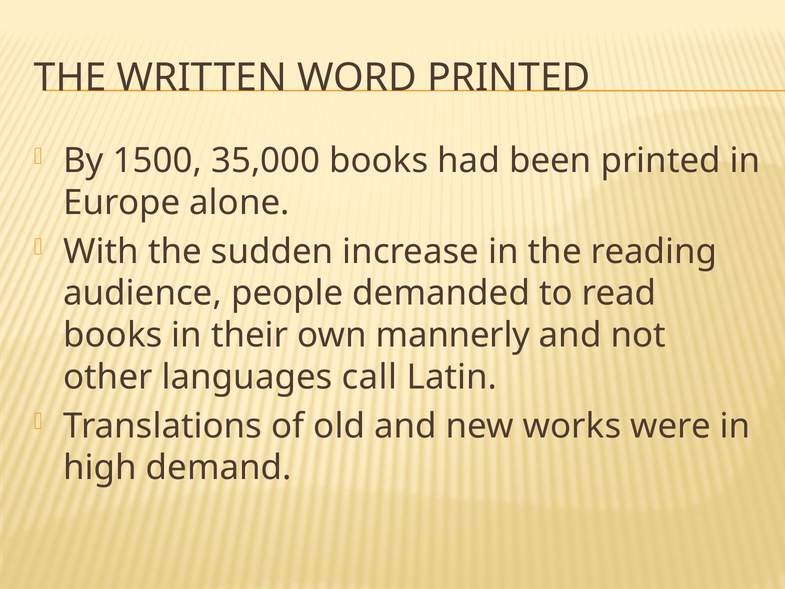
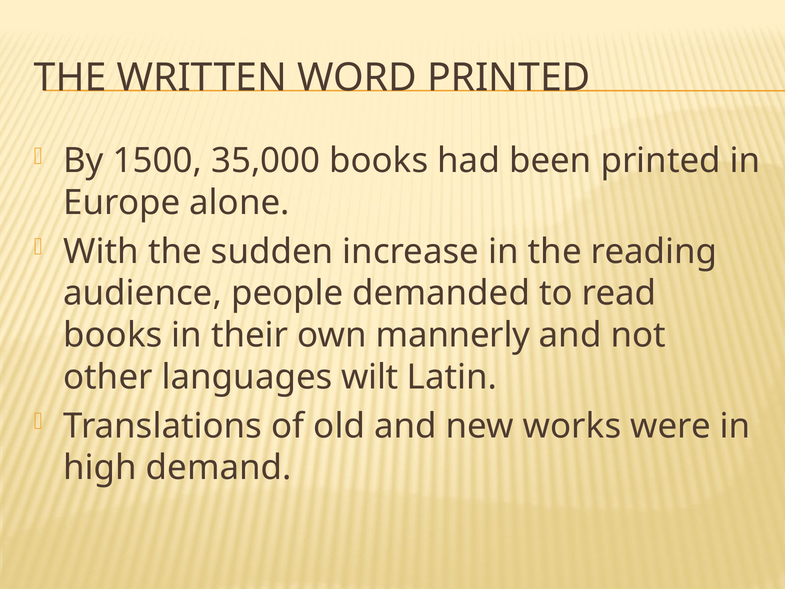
call: call -> wilt
